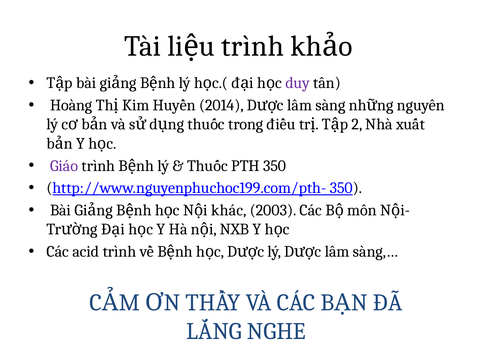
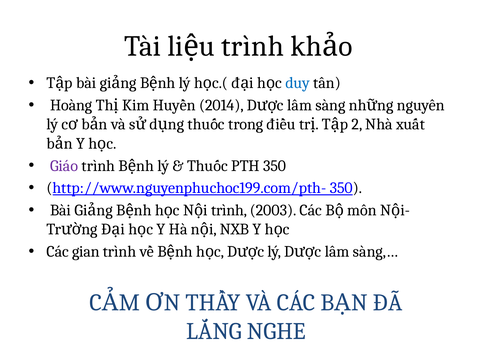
duy colour: purple -> blue
khác at (229, 210): khác -> trình
acid: acid -> gian
